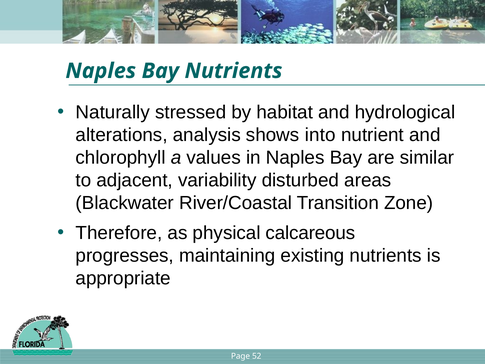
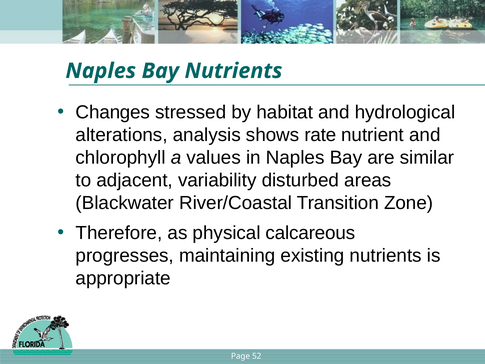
Naturally: Naturally -> Changes
into: into -> rate
